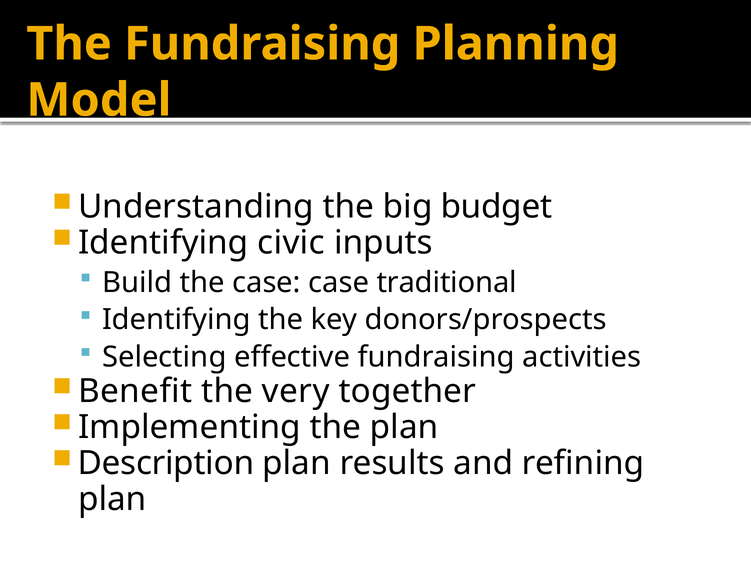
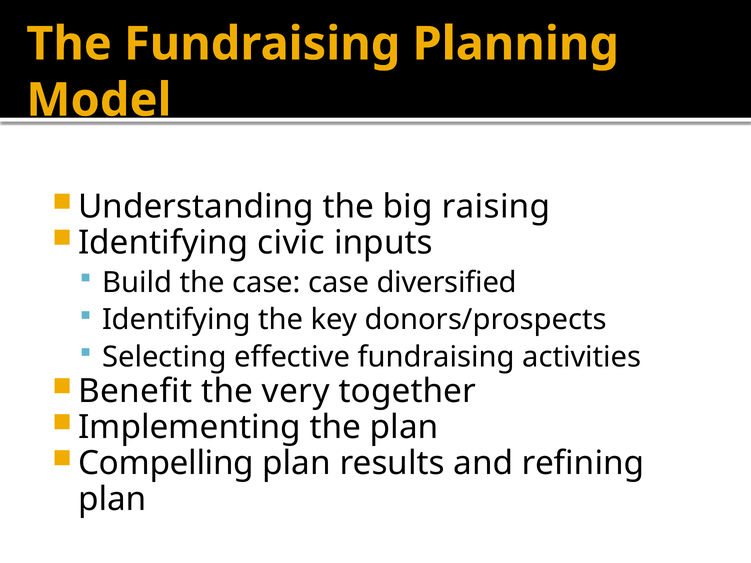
budget: budget -> raising
traditional: traditional -> diversified
Description: Description -> Compelling
